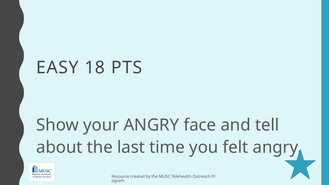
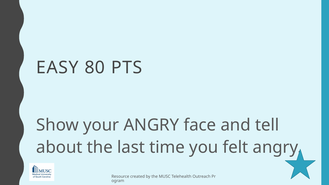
18: 18 -> 80
